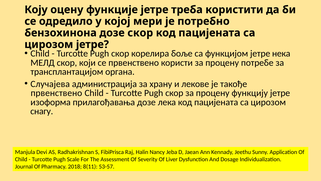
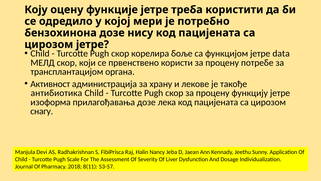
дозе скор: скор -> нису
нека: нека -> data
Случајева: Случајева -> Активност
првенствено at (56, 93): првенствено -> антибиотика
